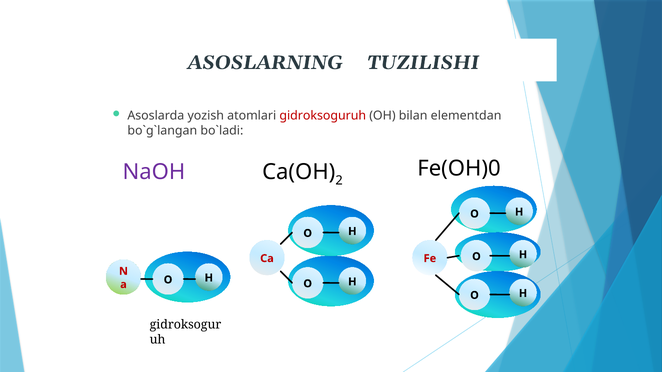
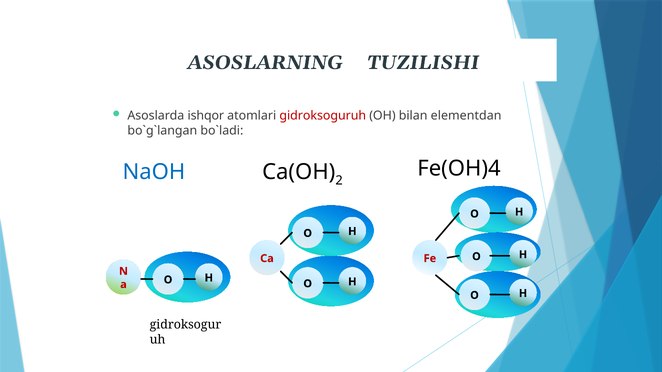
yozish: yozish -> ishqor
NaOH colour: purple -> blue
Fe(OH)0: Fe(OH)0 -> Fe(OH)4
